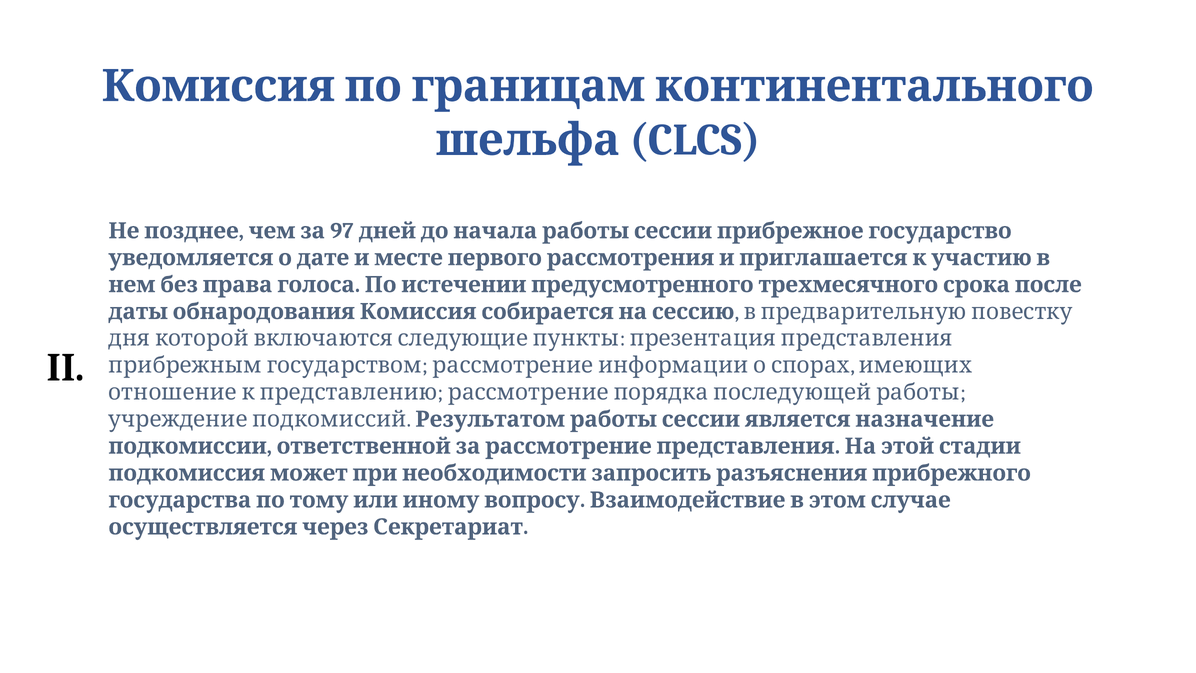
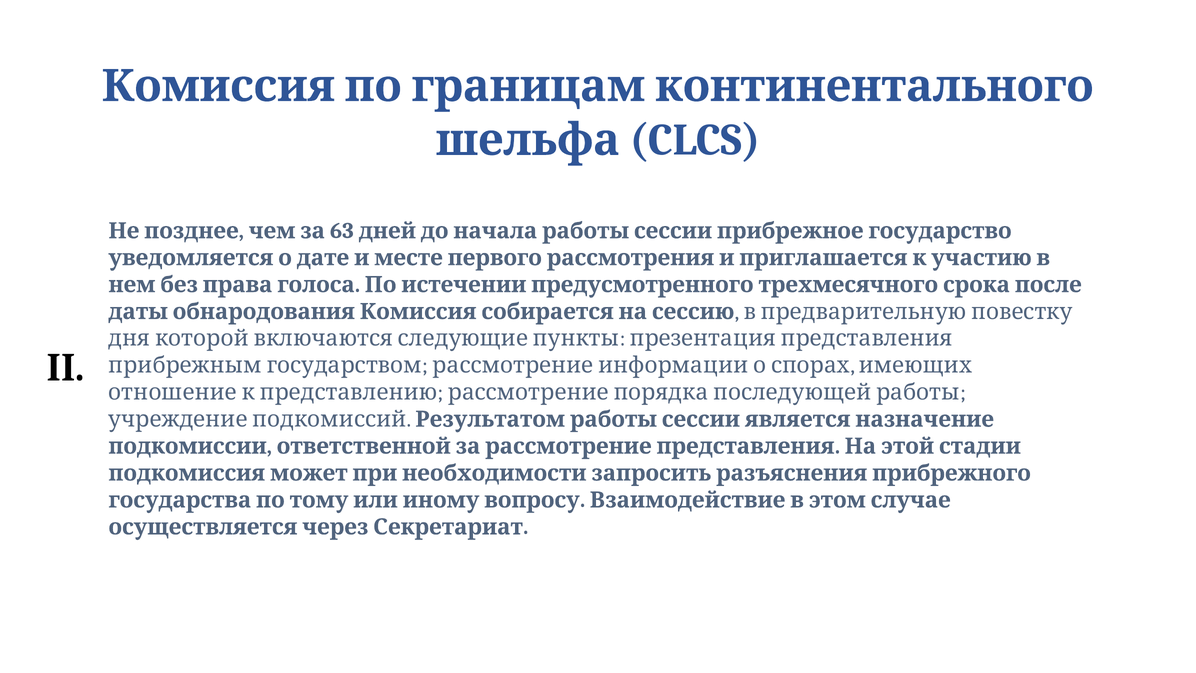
97: 97 -> 63
